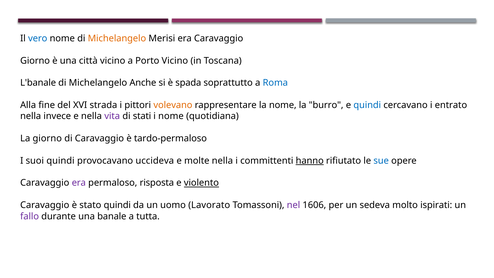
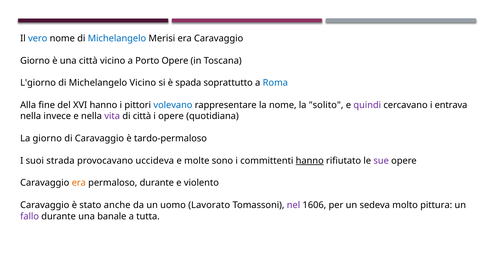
Michelangelo at (117, 38) colour: orange -> blue
Porto Vicino: Vicino -> Opere
L'banale: L'banale -> L'giorno
Michelangelo Anche: Anche -> Vicino
XVI strada: strada -> hanno
volevano colour: orange -> blue
burro: burro -> solito
quindi at (367, 105) colour: blue -> purple
entrato: entrato -> entrava
di stati: stati -> città
i nome: nome -> opere
suoi quindi: quindi -> strada
molte nella: nella -> sono
sue colour: blue -> purple
era at (79, 183) colour: purple -> orange
permaloso risposta: risposta -> durante
violento underline: present -> none
stato quindi: quindi -> anche
ispirati: ispirati -> pittura
